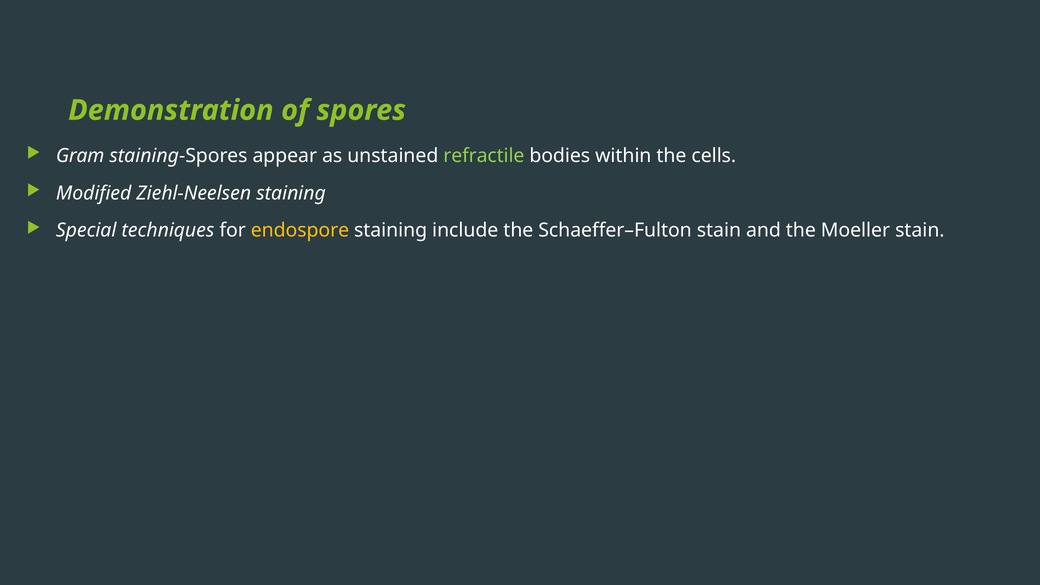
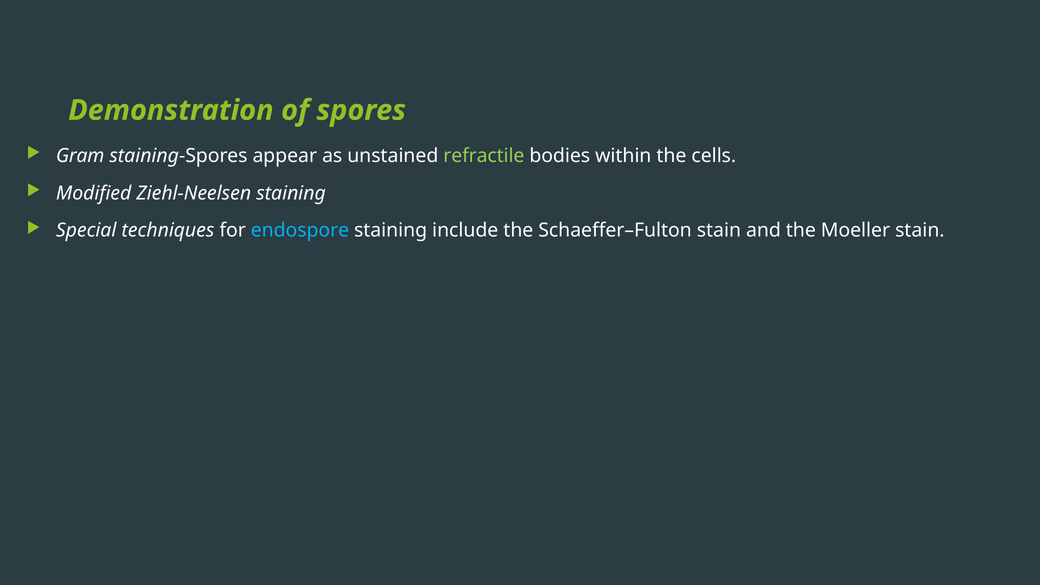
endospore colour: yellow -> light blue
